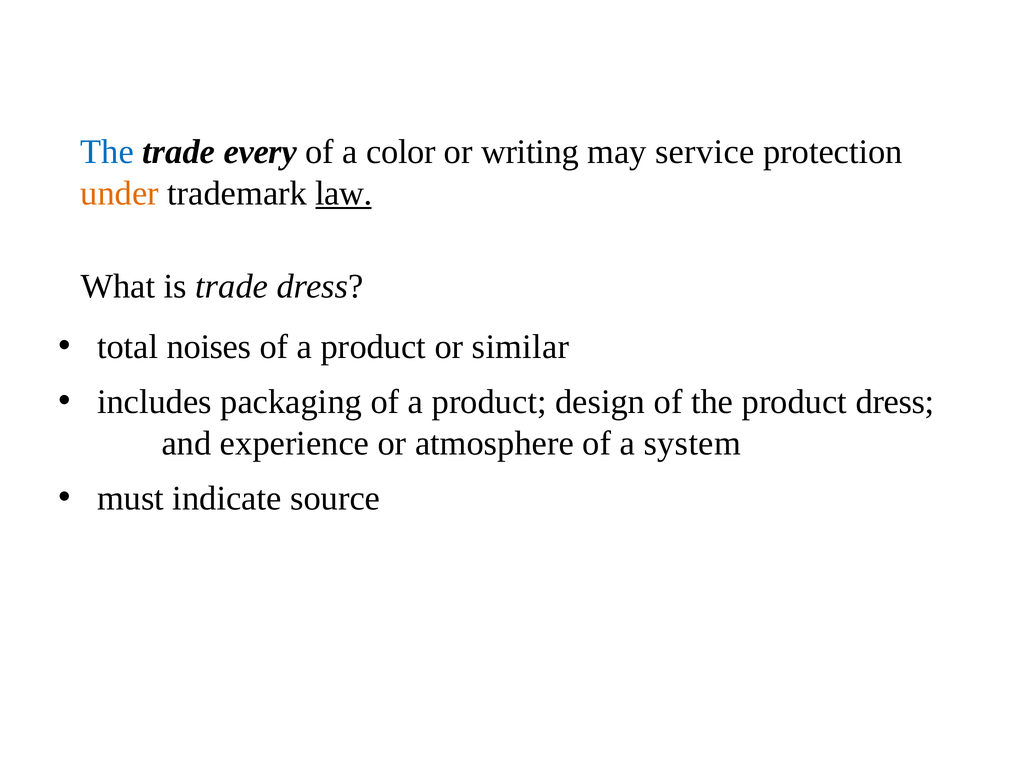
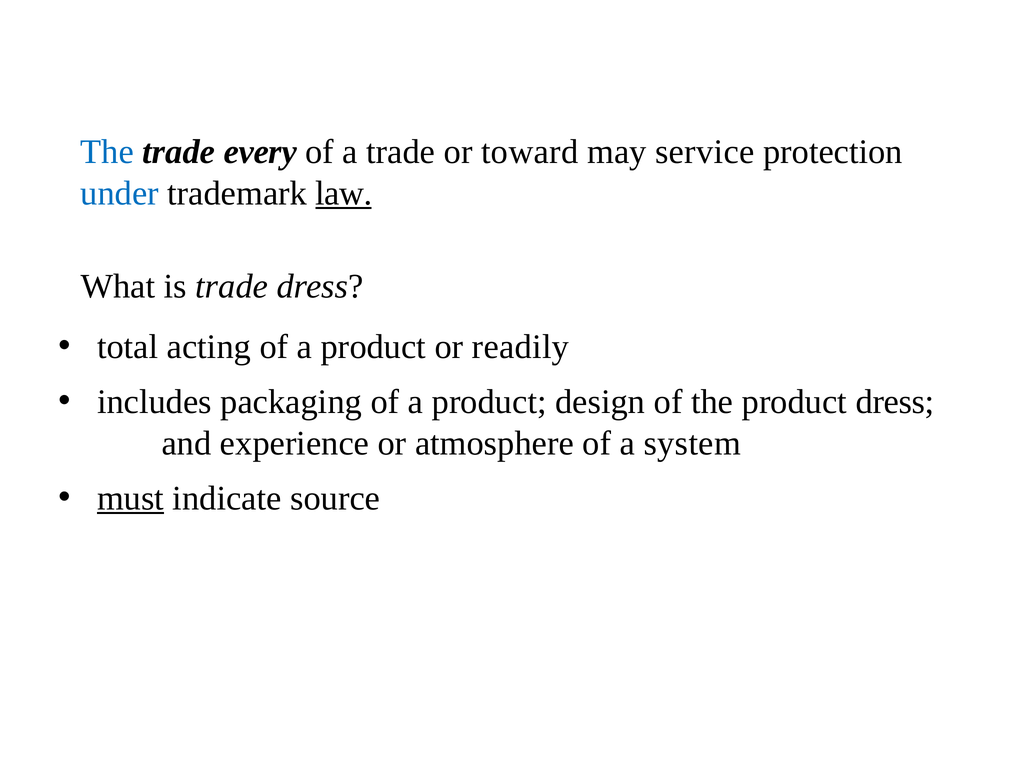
a color: color -> trade
writing: writing -> toward
under colour: orange -> blue
noises: noises -> acting
similar: similar -> readily
must underline: none -> present
